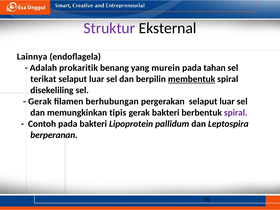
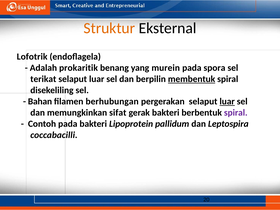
Struktur colour: purple -> orange
Lainnya: Lainnya -> Lofotrik
tahan: tahan -> spora
Gerak at (40, 101): Gerak -> Bahan
luar at (227, 101) underline: none -> present
tipis: tipis -> sifat
berperanan: berperanan -> coccabacilli
